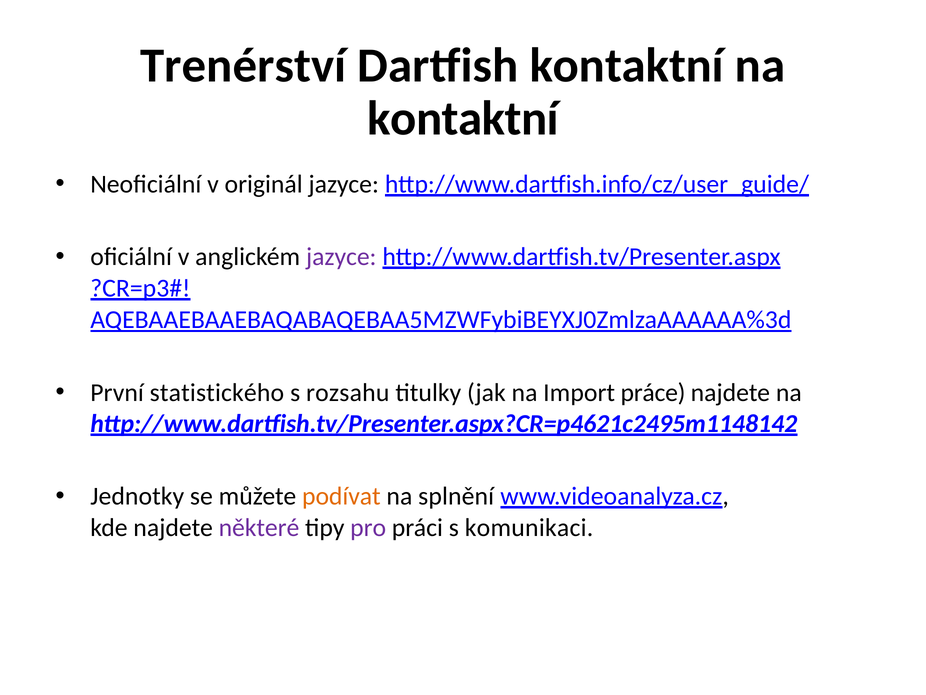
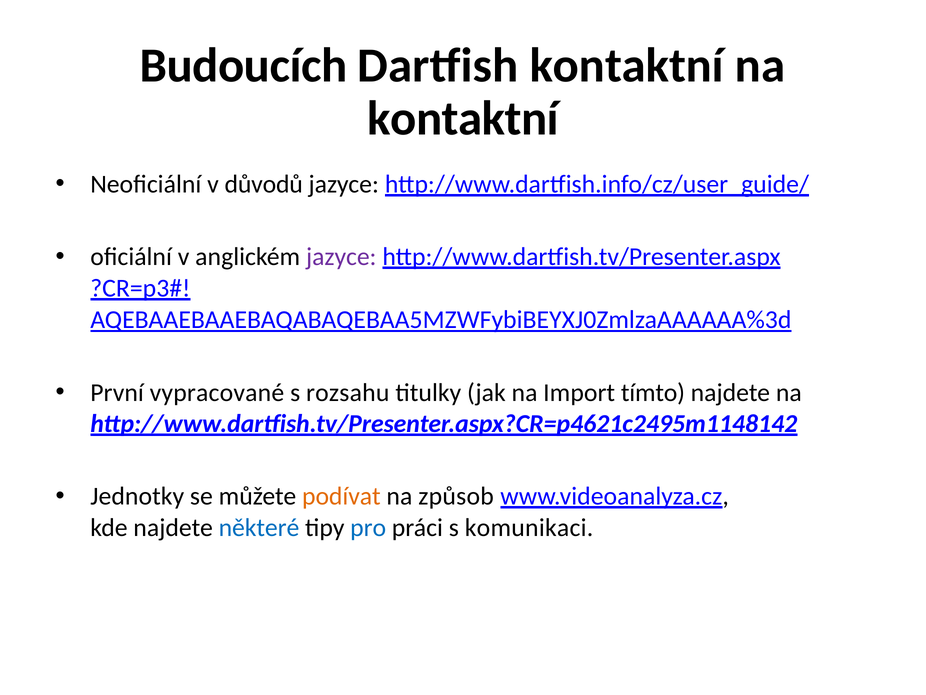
Trenérství: Trenérství -> Budoucích
originál: originál -> důvodů
statistického: statistického -> vypracované
práce: práce -> tímto
splnění: splnění -> způsob
některé colour: purple -> blue
pro colour: purple -> blue
